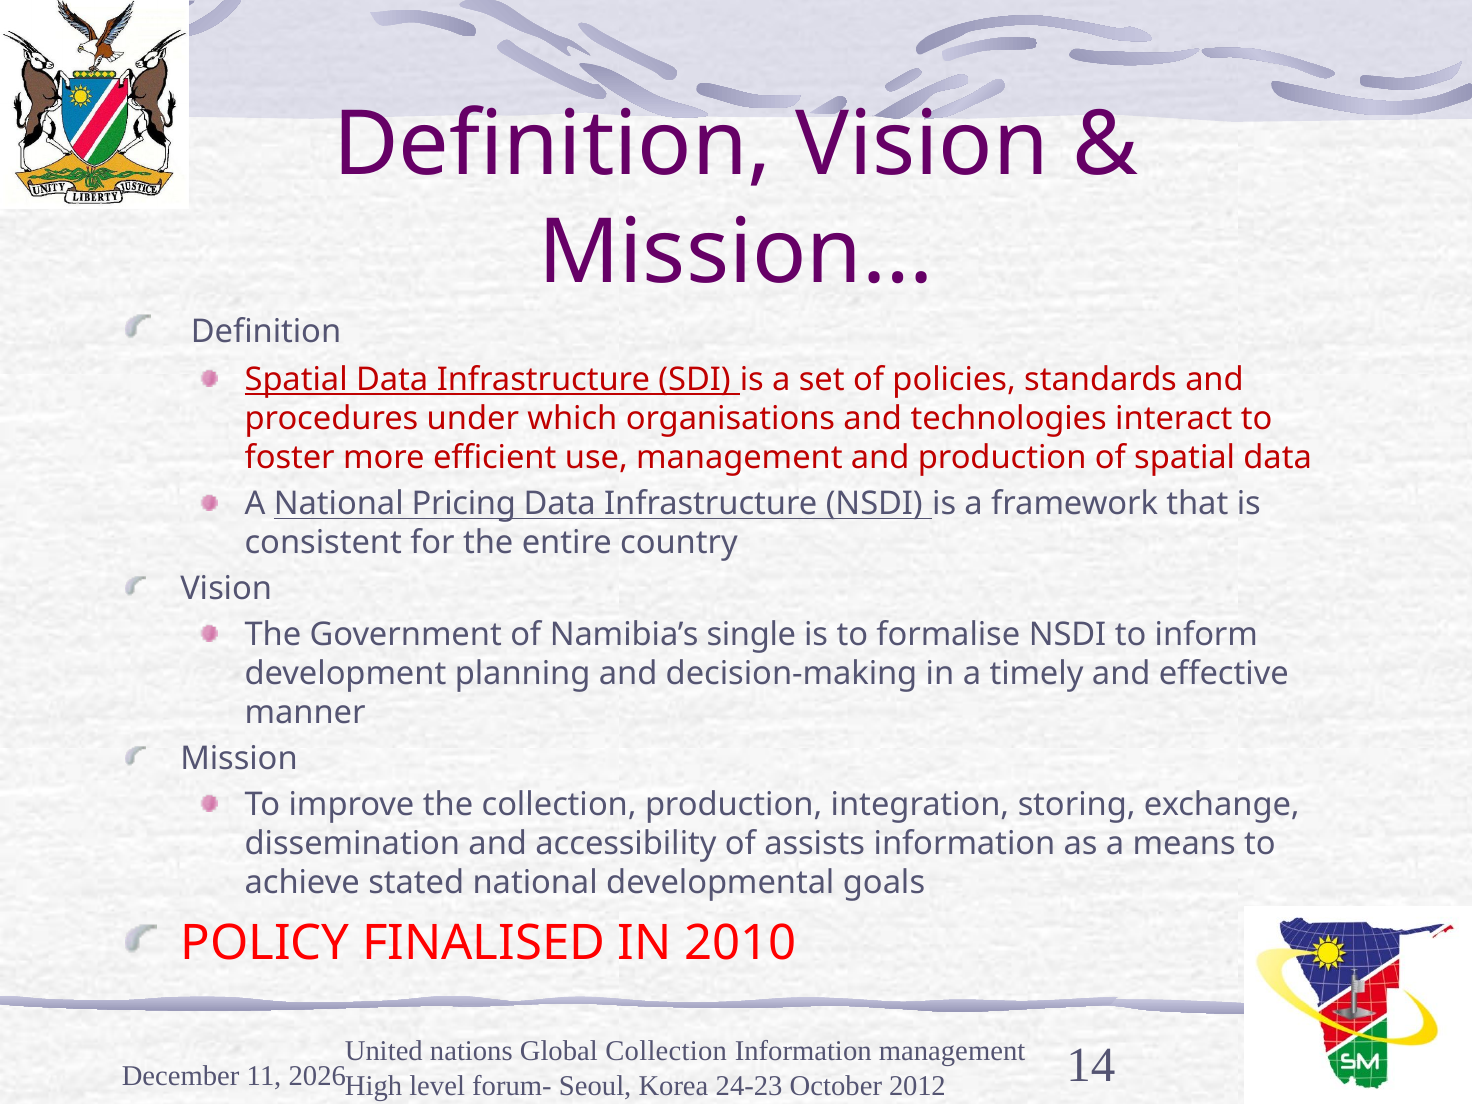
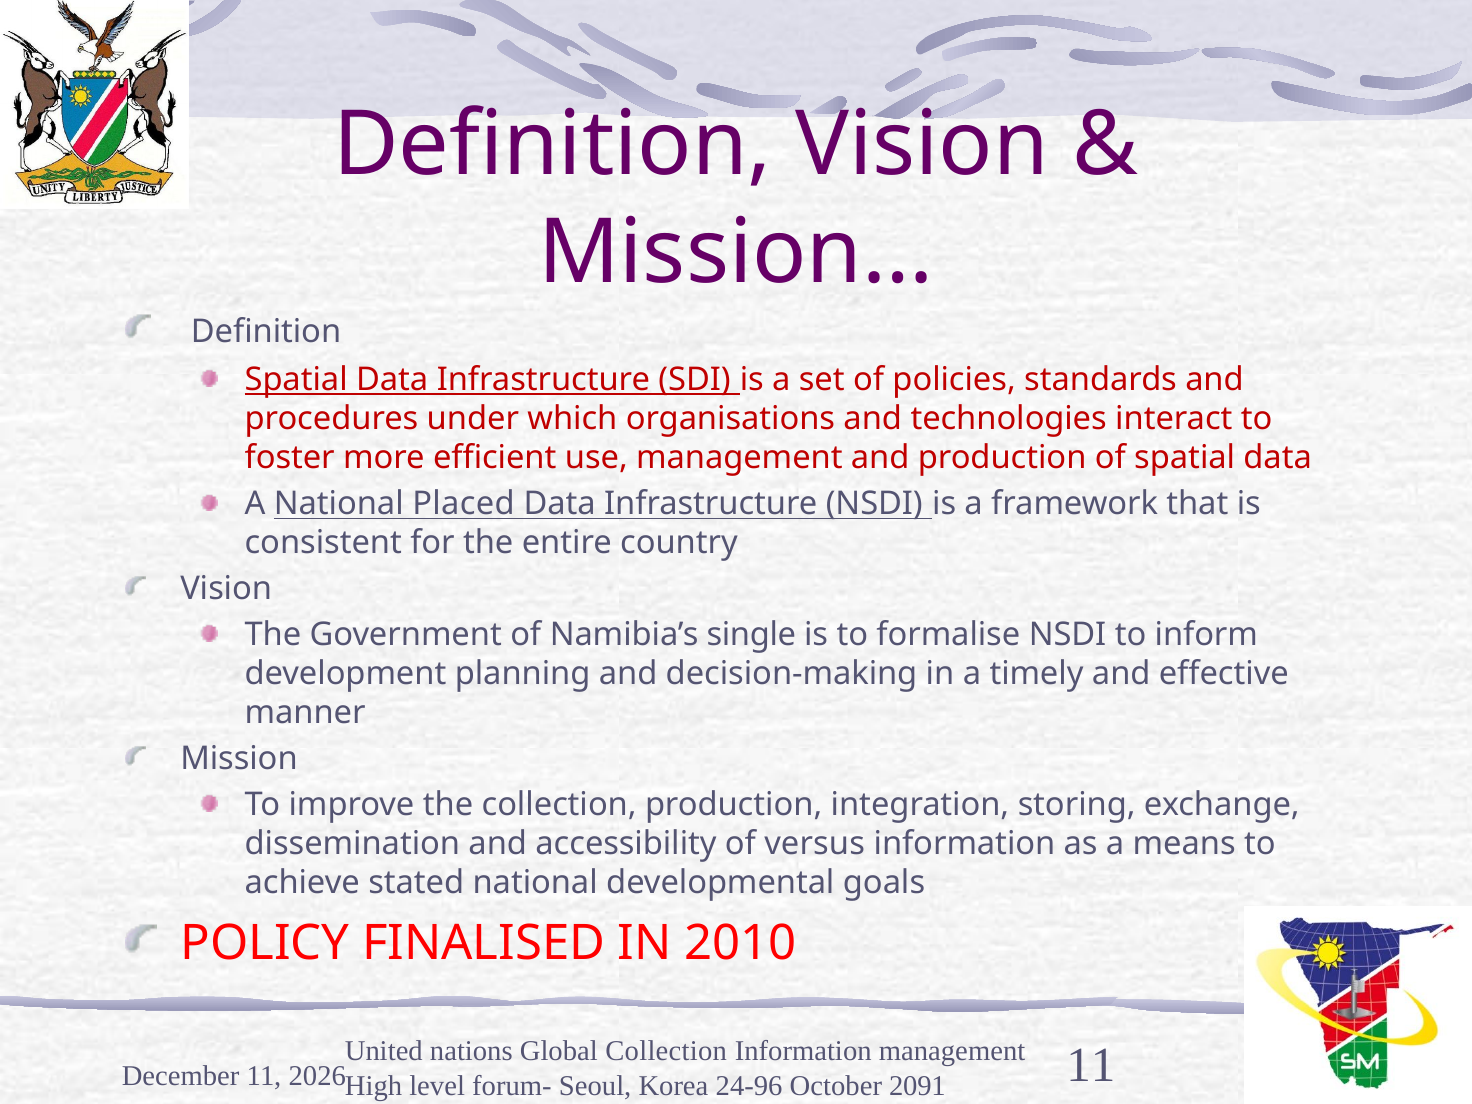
Pricing: Pricing -> Placed
assists: assists -> versus
14 at (1091, 1065): 14 -> 11
24-23: 24-23 -> 24-96
2012: 2012 -> 2091
